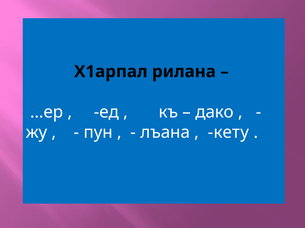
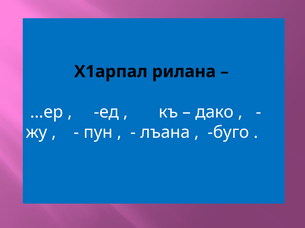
кету: кету -> буго
